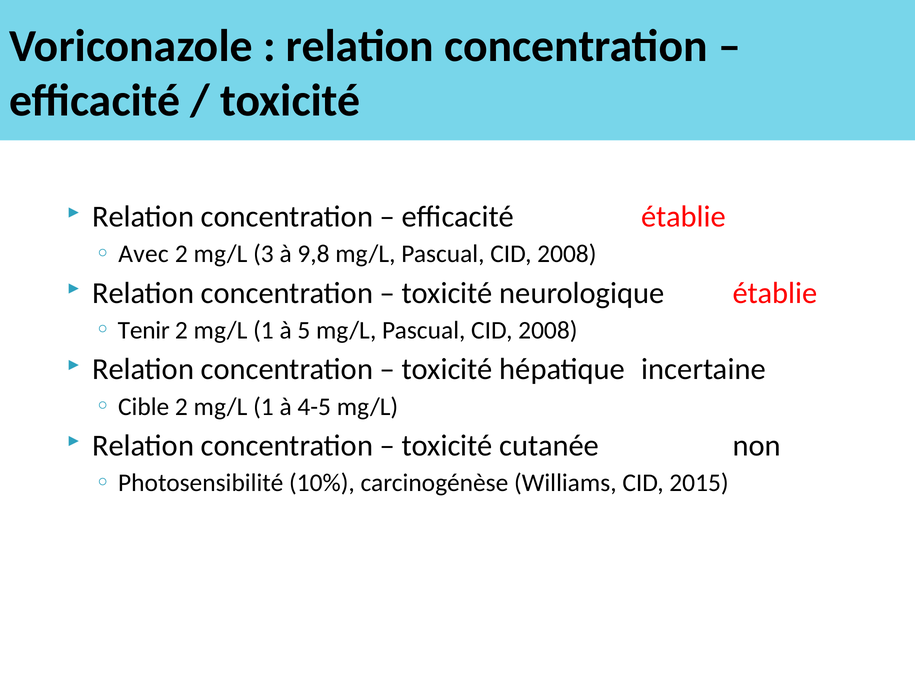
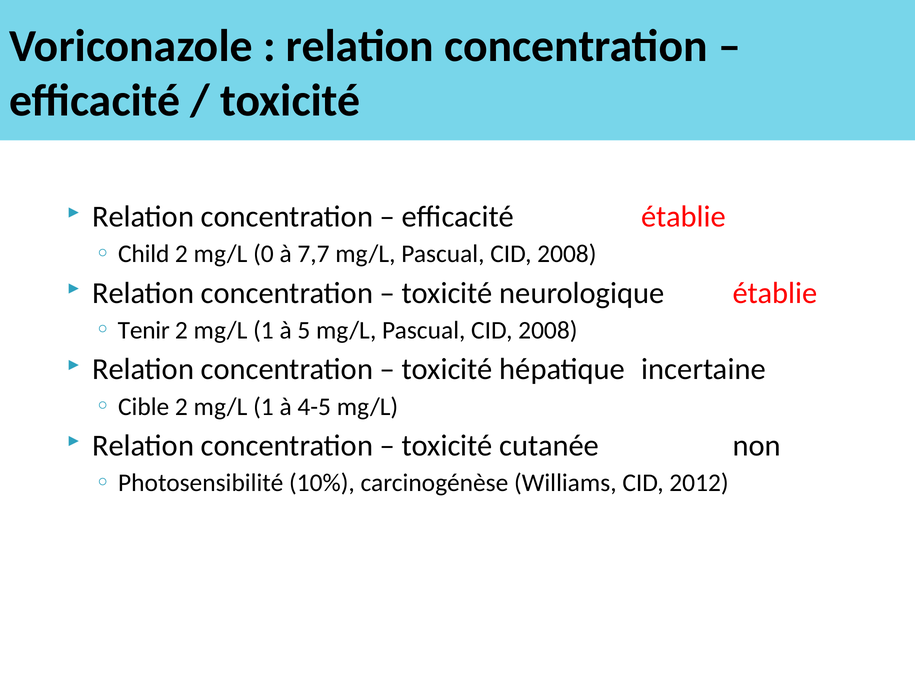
Avec: Avec -> Child
3: 3 -> 0
9,8: 9,8 -> 7,7
2015: 2015 -> 2012
